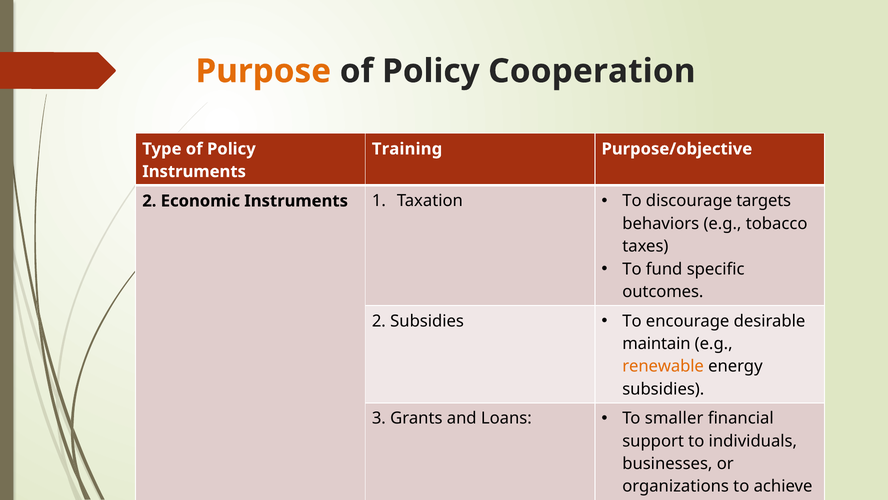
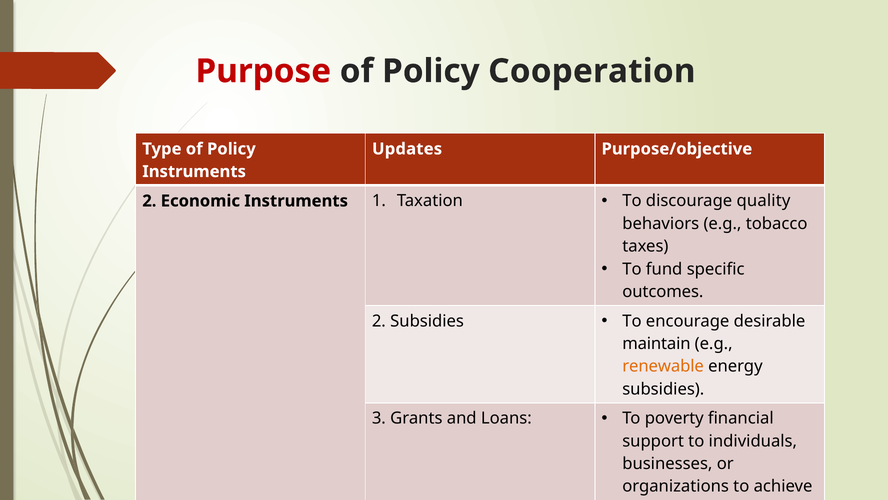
Purpose colour: orange -> red
Training: Training -> Updates
targets: targets -> quality
smaller: smaller -> poverty
